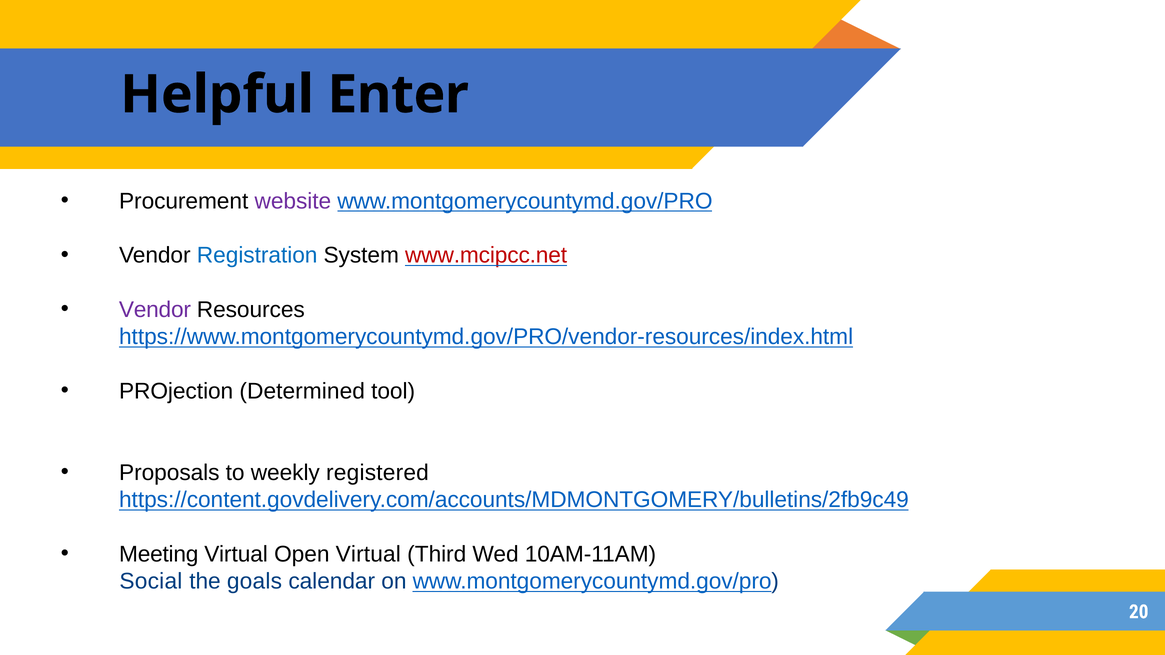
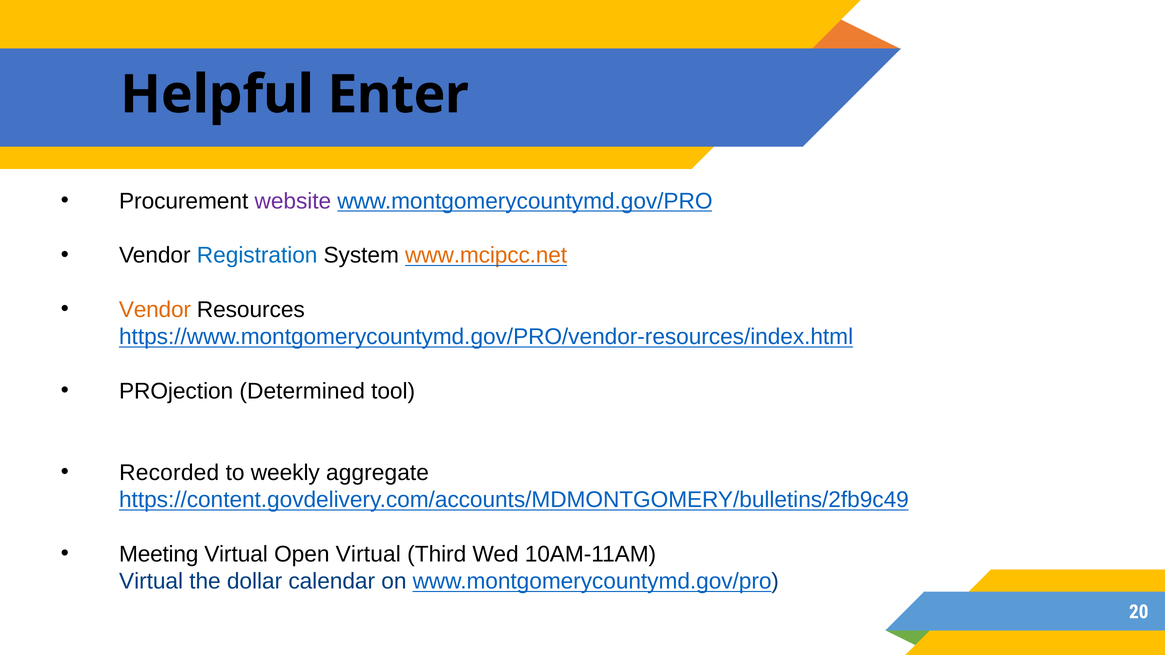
www.mcipcc.net colour: red -> orange
Vendor at (155, 310) colour: purple -> orange
Proposals: Proposals -> Recorded
registered: registered -> aggregate
Social at (151, 582): Social -> Virtual
goals: goals -> dollar
